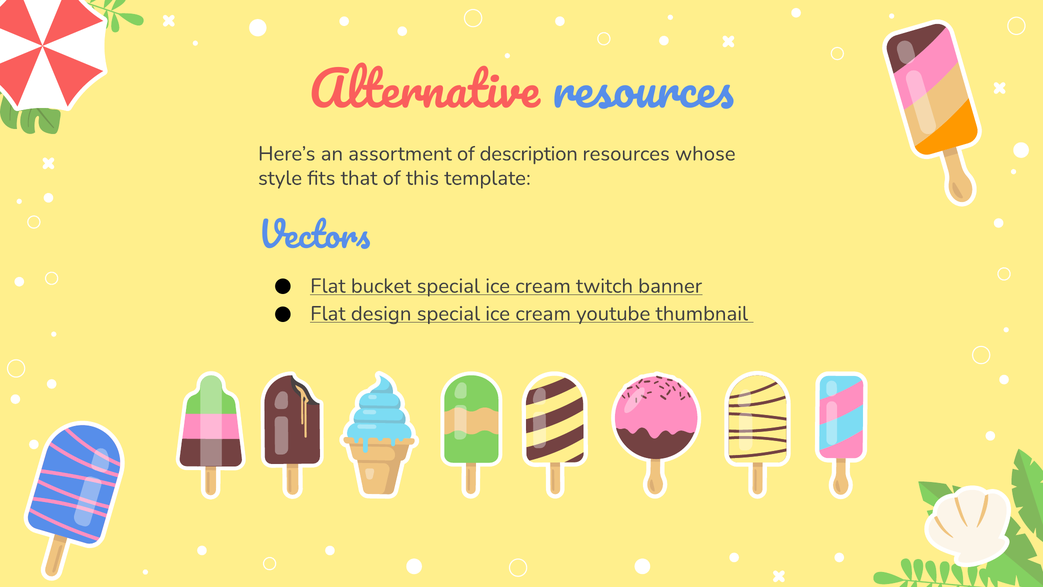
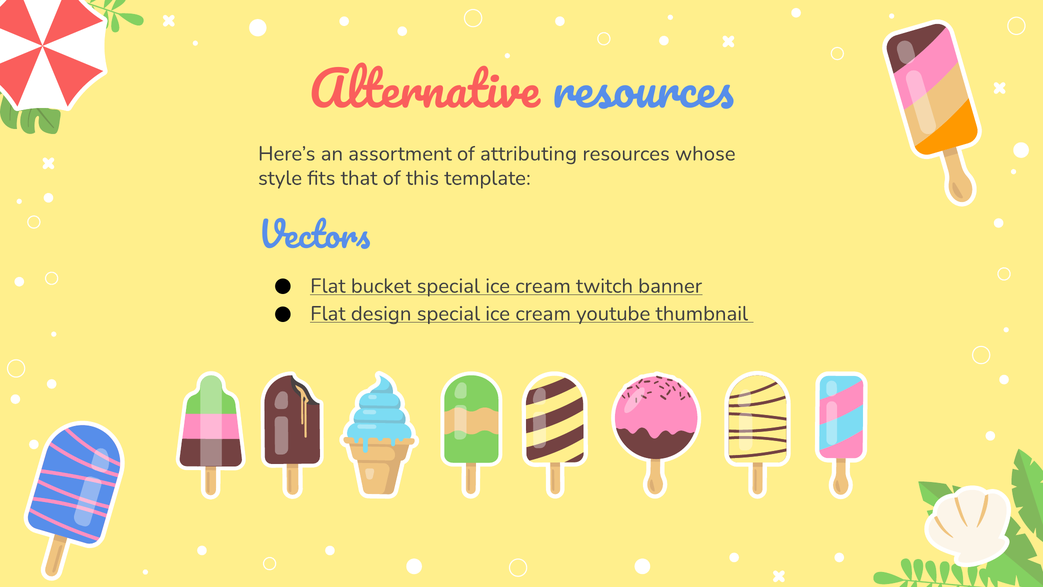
description: description -> attributing
